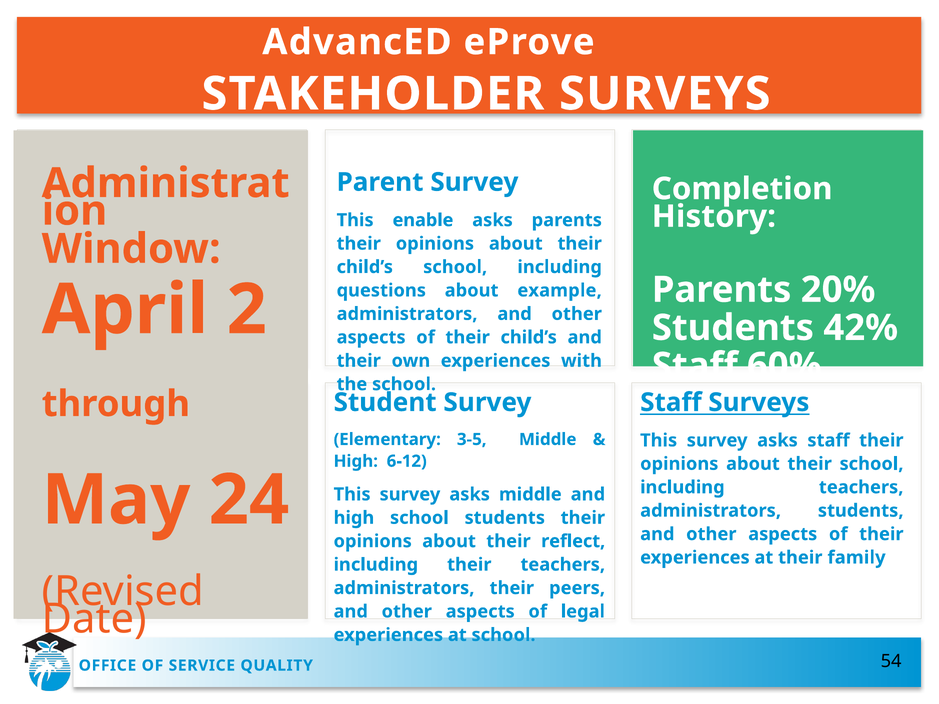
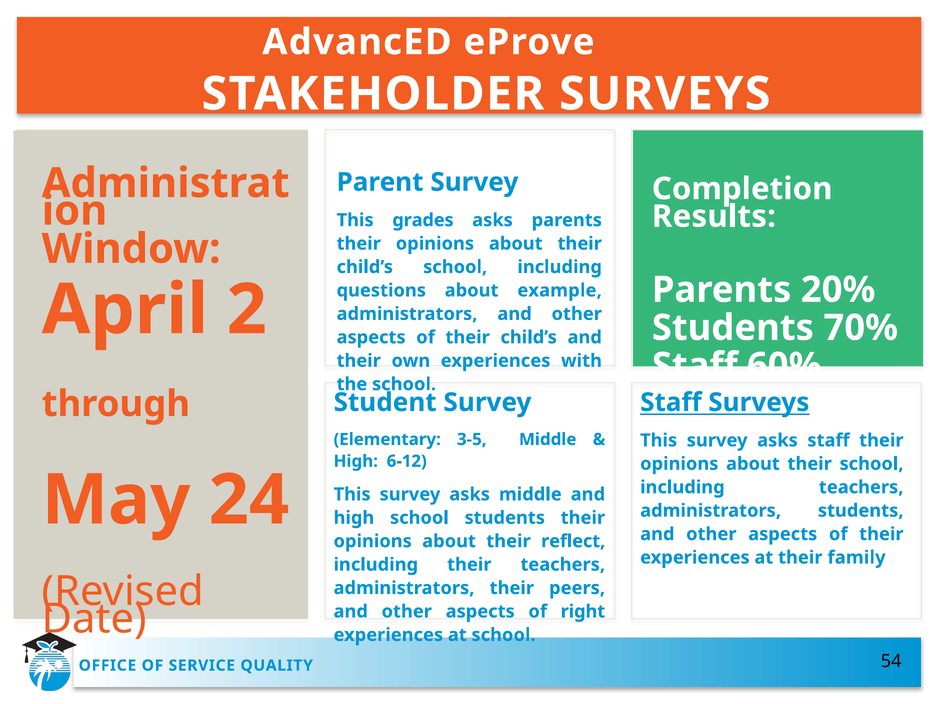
History: History -> Results
enable: enable -> grades
42%: 42% -> 70%
legal: legal -> right
